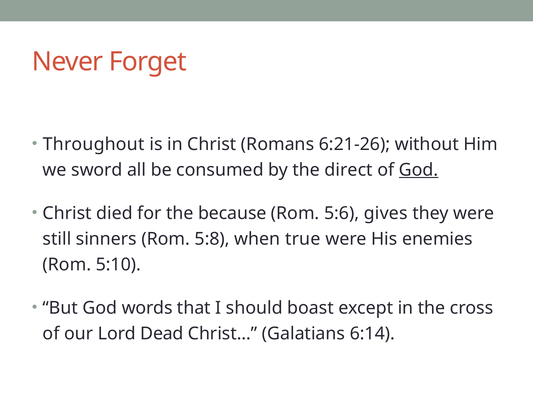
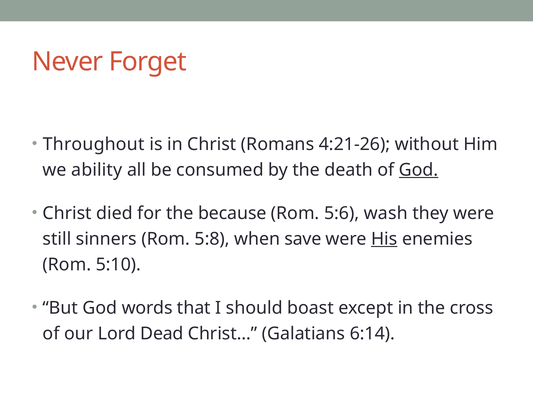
6:21-26: 6:21-26 -> 4:21-26
sword: sword -> ability
direct: direct -> death
gives: gives -> wash
true: true -> save
His underline: none -> present
